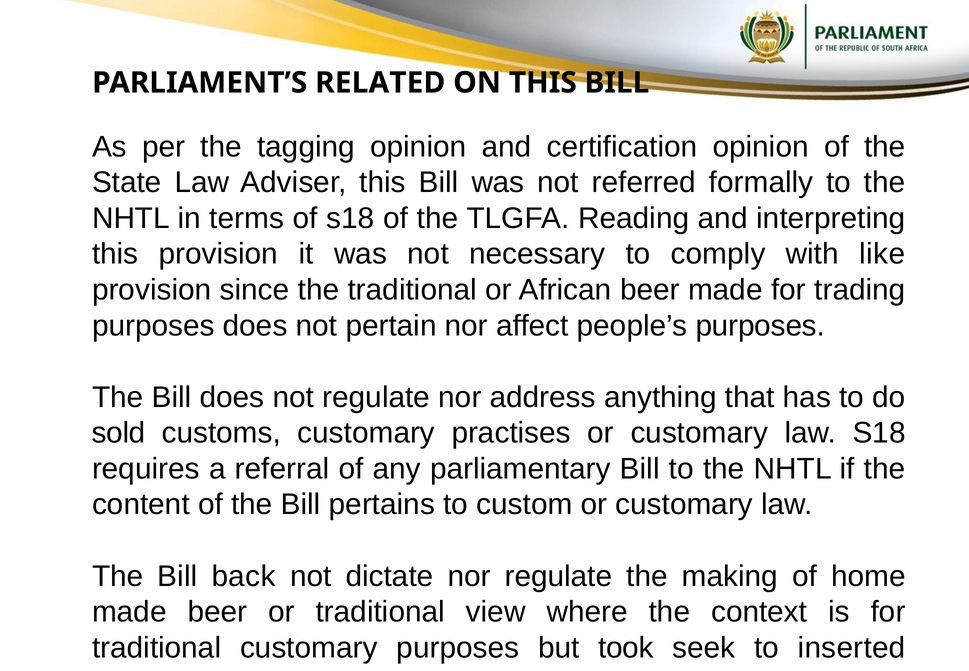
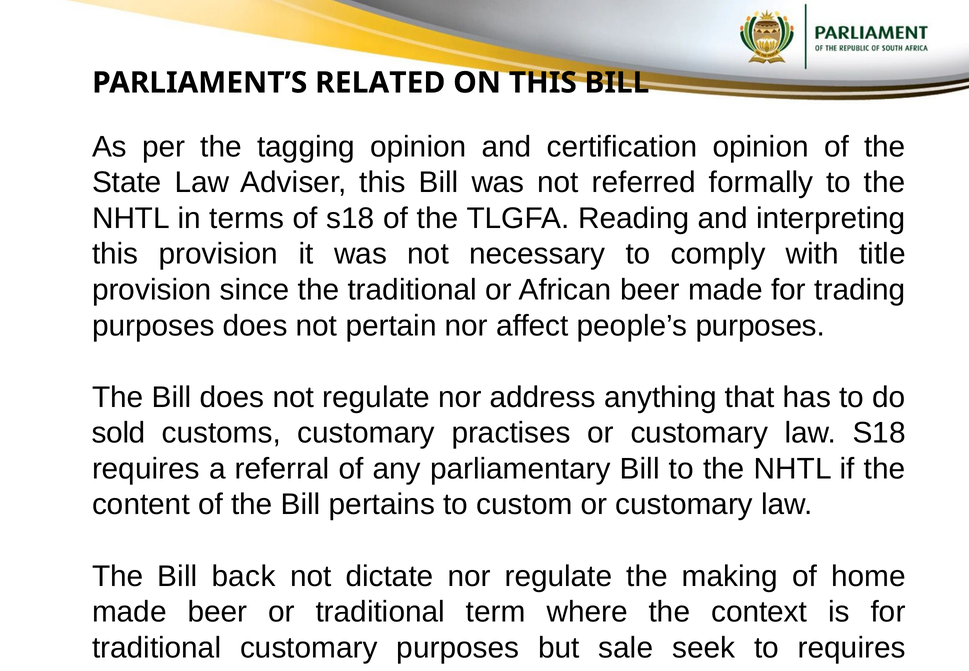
like: like -> title
view: view -> term
took: took -> sale
to inserted: inserted -> requires
